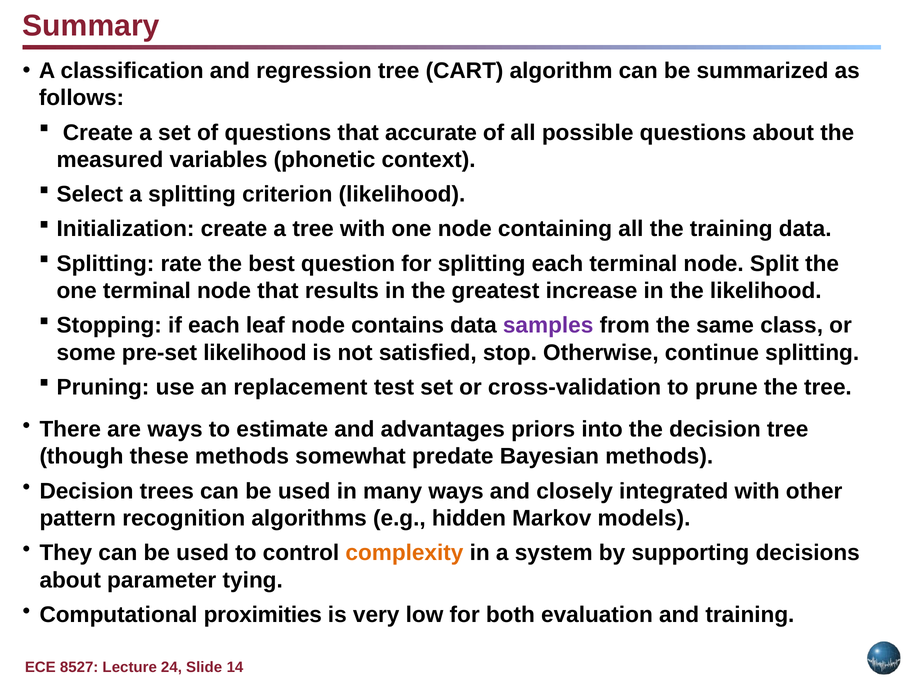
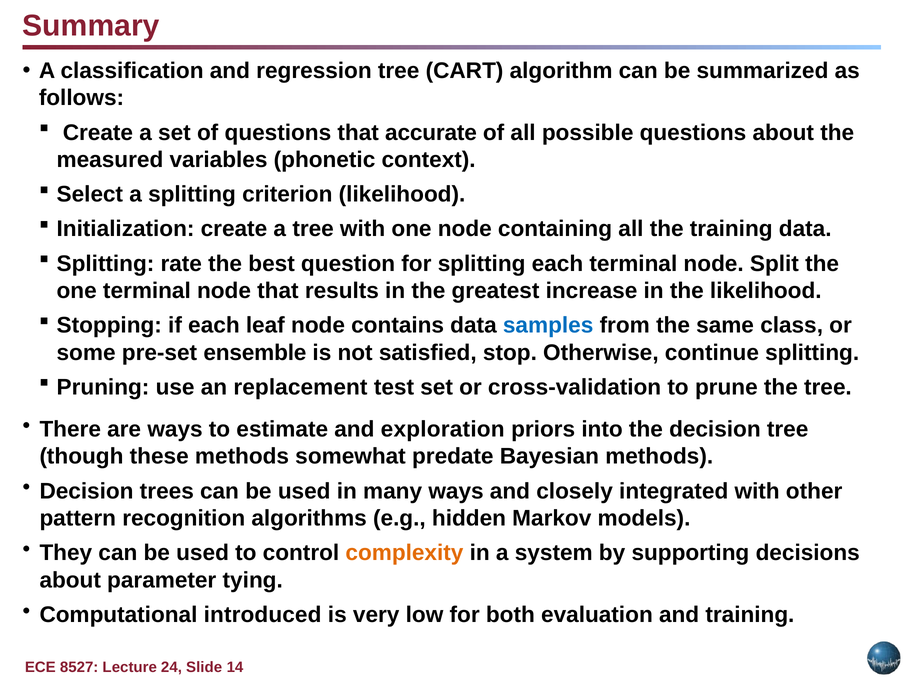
samples colour: purple -> blue
pre-set likelihood: likelihood -> ensemble
advantages: advantages -> exploration
proximities: proximities -> introduced
